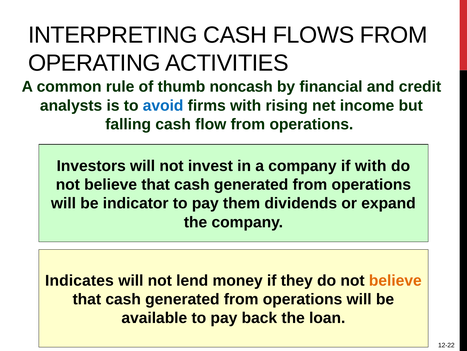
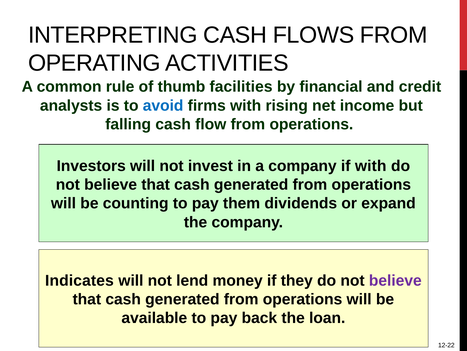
noncash: noncash -> facilities
indicator: indicator -> counting
believe at (395, 280) colour: orange -> purple
